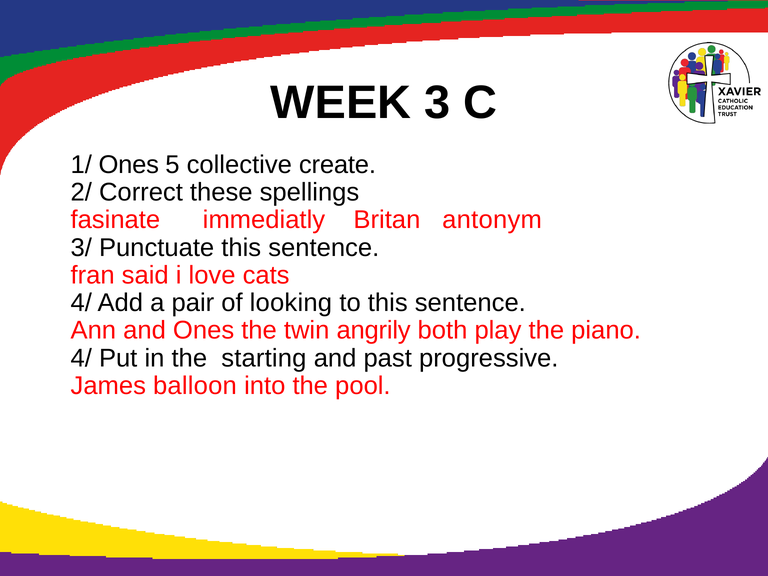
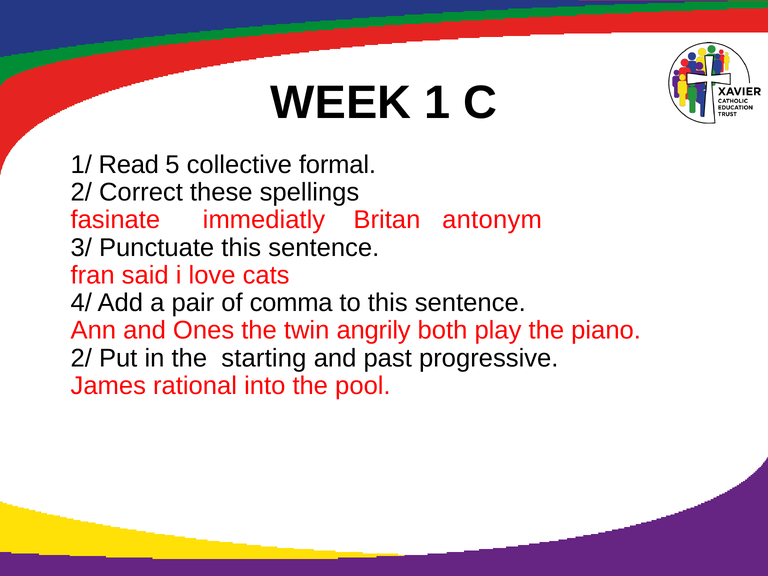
3: 3 -> 1
1/ Ones: Ones -> Read
create: create -> formal
looking: looking -> comma
4/ at (81, 358): 4/ -> 2/
balloon: balloon -> rational
